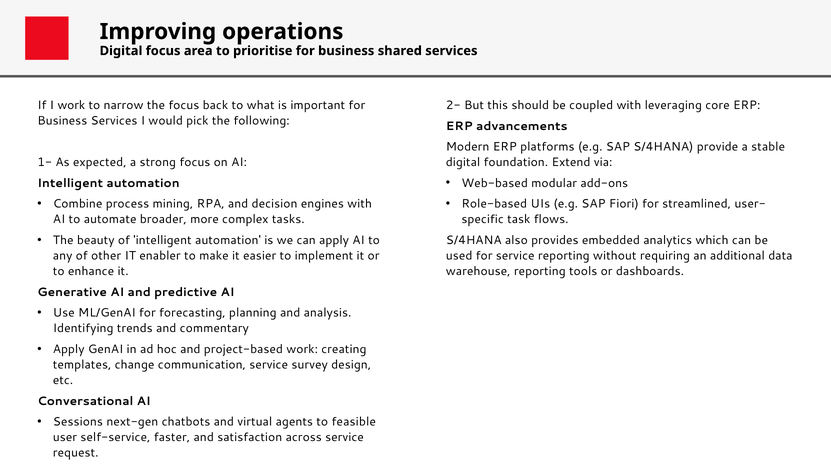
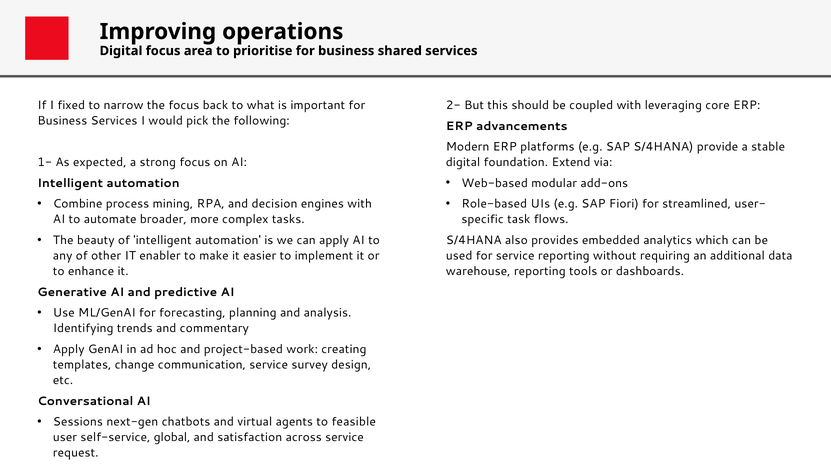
I work: work -> fixed
faster: faster -> global
